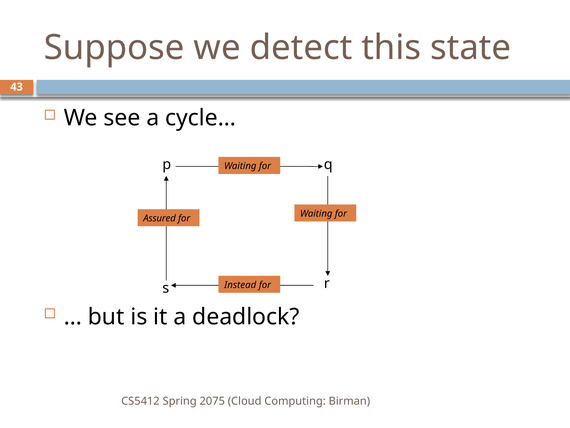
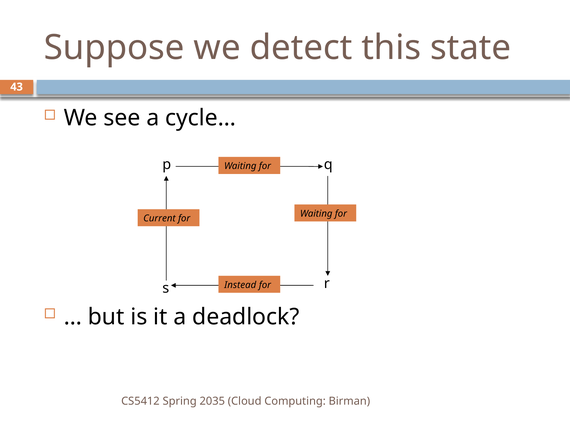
Assured: Assured -> Current
2075: 2075 -> 2035
